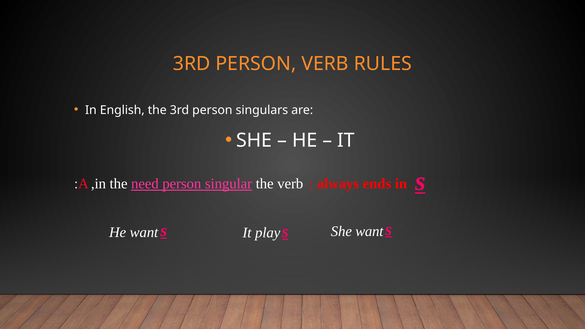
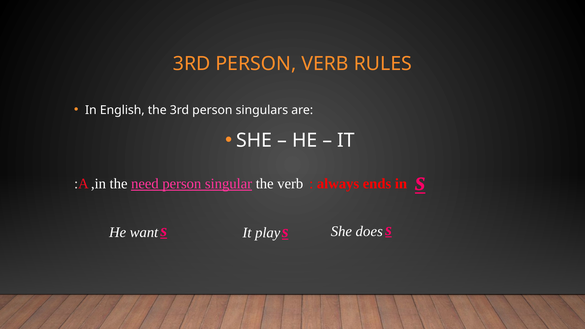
She want: want -> does
